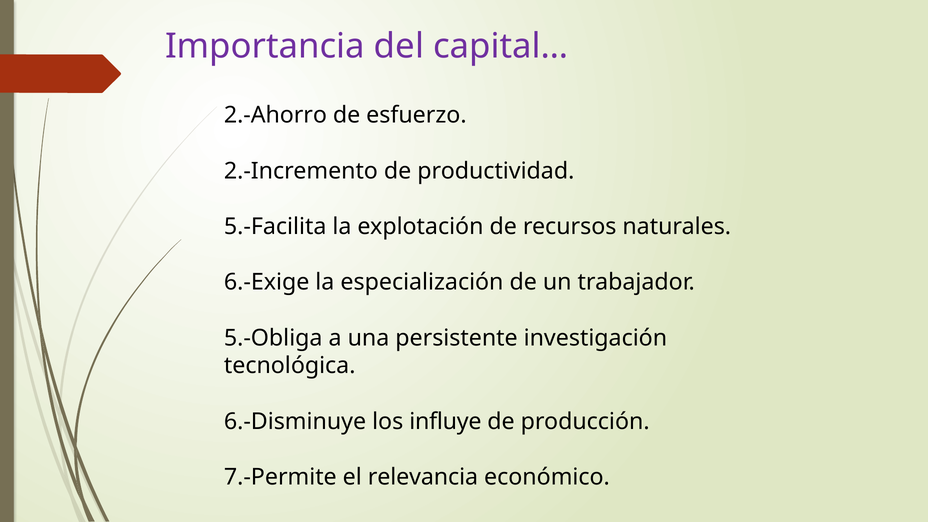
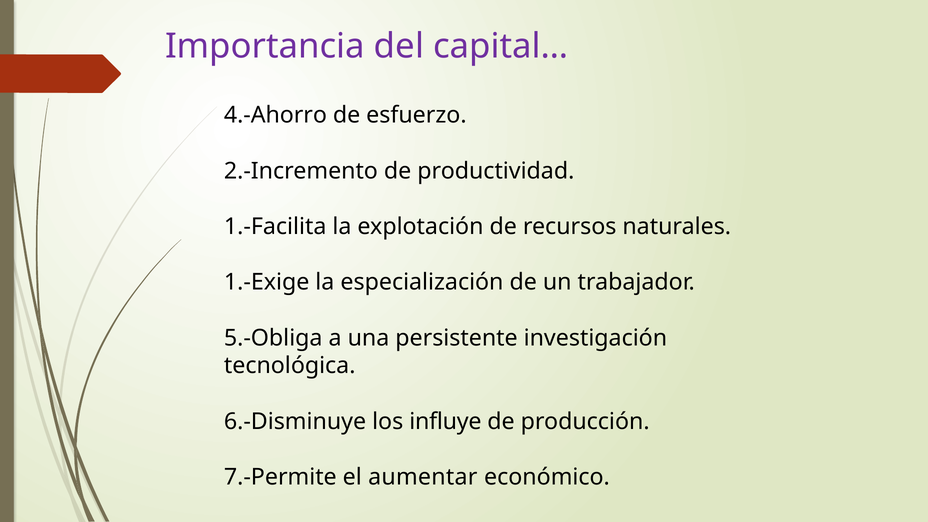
2.-Ahorro: 2.-Ahorro -> 4.-Ahorro
5.-Facilita: 5.-Facilita -> 1.-Facilita
6.-Exige: 6.-Exige -> 1.-Exige
relevancia: relevancia -> aumentar
